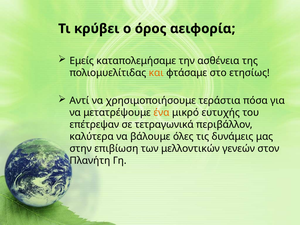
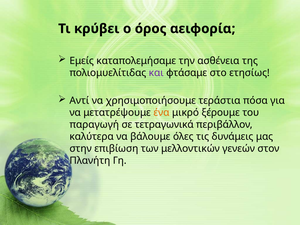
και colour: orange -> purple
ευτυχής: ευτυχής -> ξέρουμε
επέτρεψαν: επέτρεψαν -> παραγωγή
